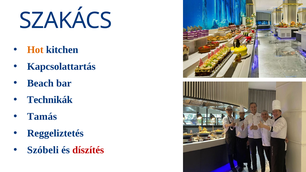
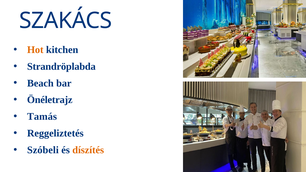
Kapcsolattartás: Kapcsolattartás -> Strandröplabda
Technikák: Technikák -> Önéletrajz
díszítés colour: red -> orange
